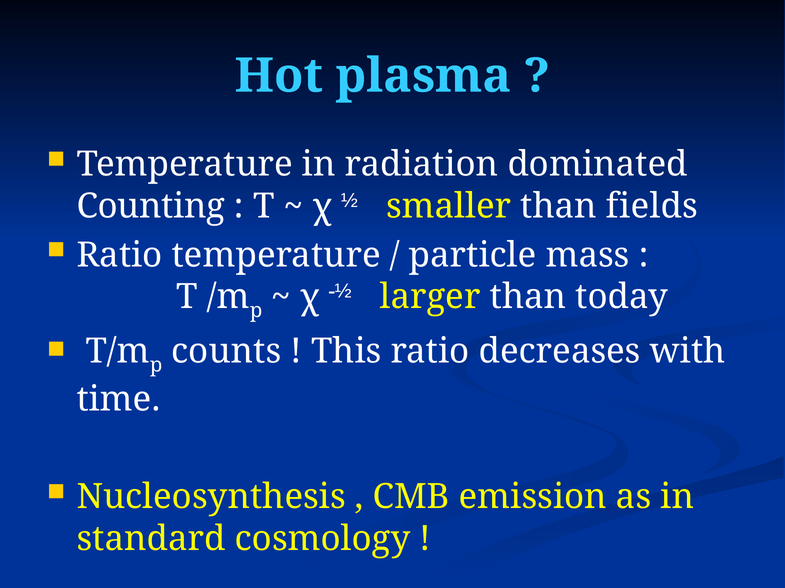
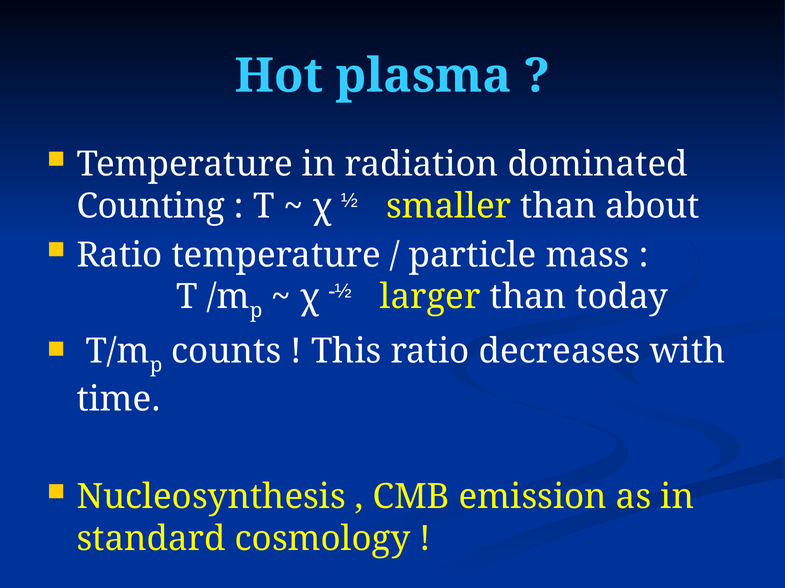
fields: fields -> about
